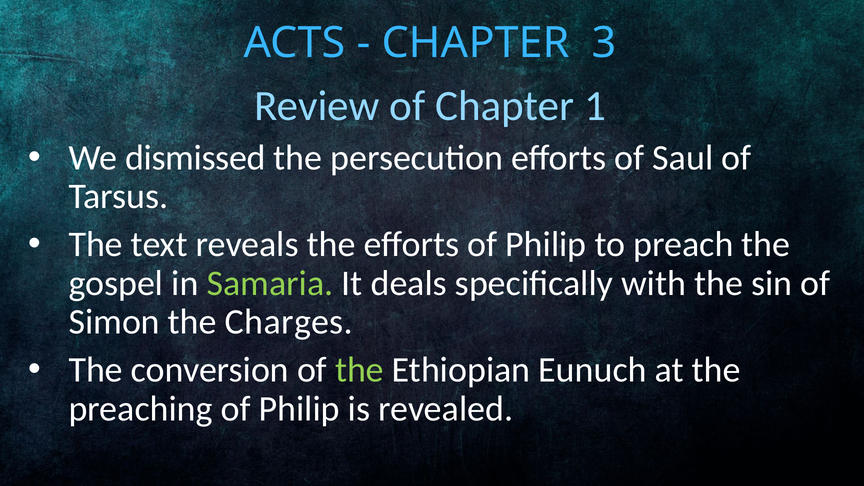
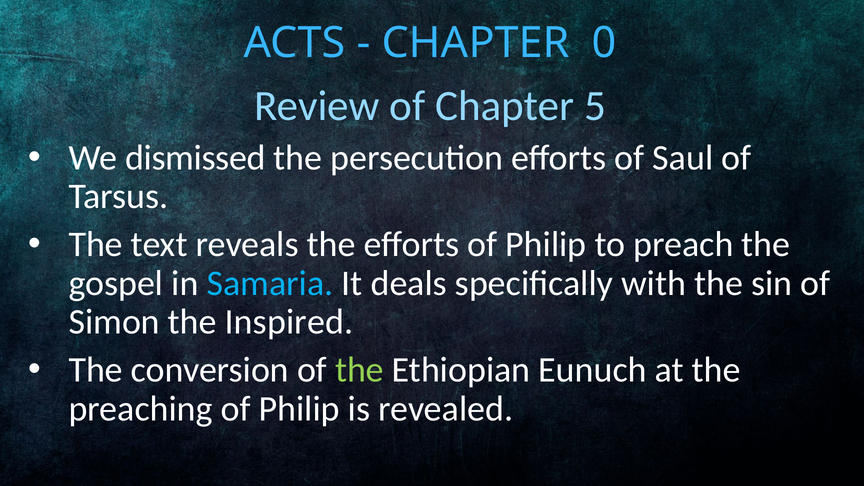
3: 3 -> 0
1: 1 -> 5
Samaria colour: light green -> light blue
Charges: Charges -> Inspired
